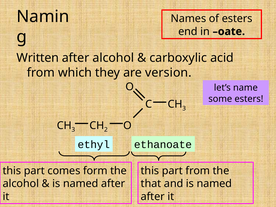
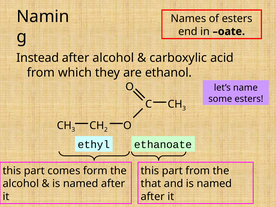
Written: Written -> Instead
version: version -> ethanol
